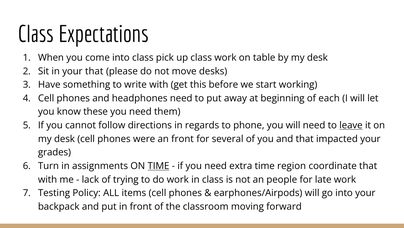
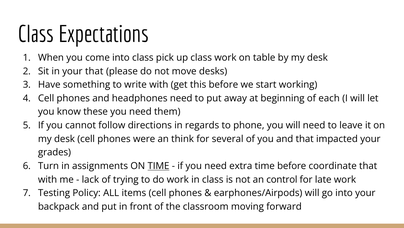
leave underline: present -> none
an front: front -> think
time region: region -> before
people: people -> control
